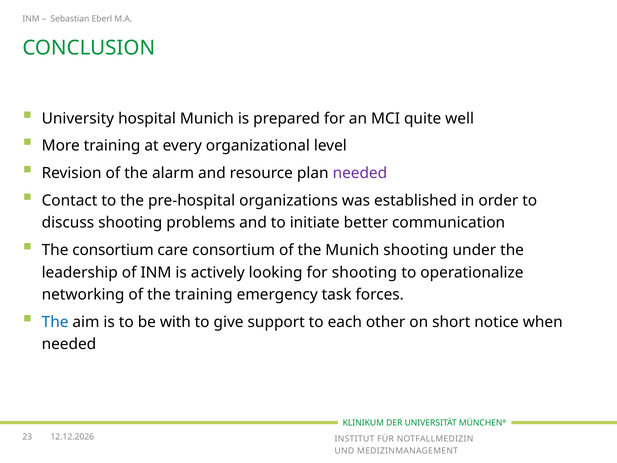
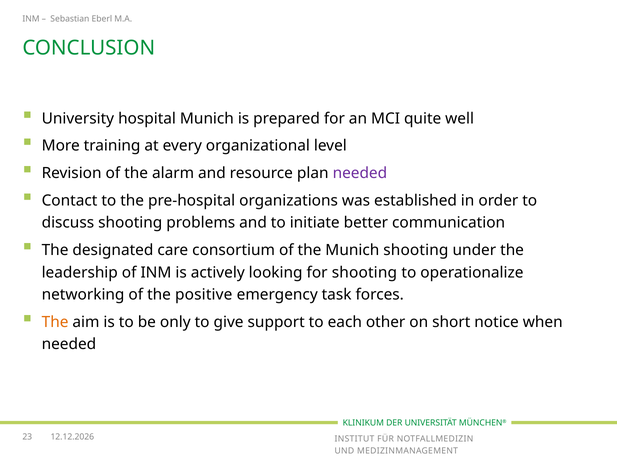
The consortium: consortium -> designated
the training: training -> positive
The at (55, 322) colour: blue -> orange
with: with -> only
